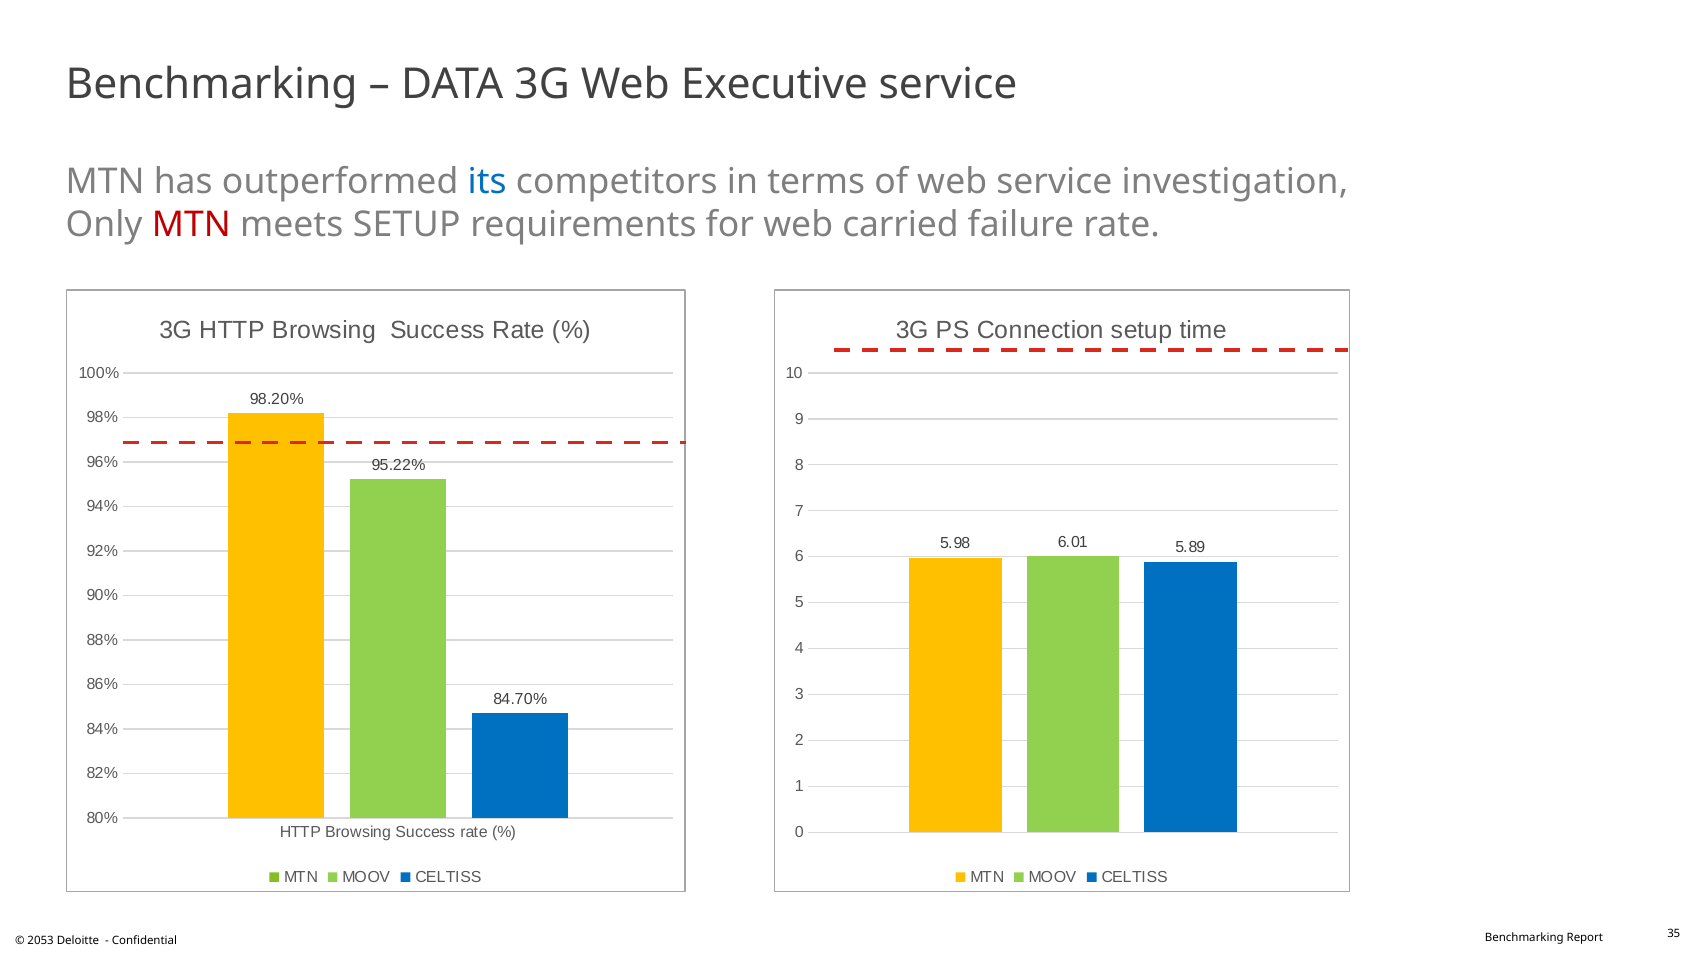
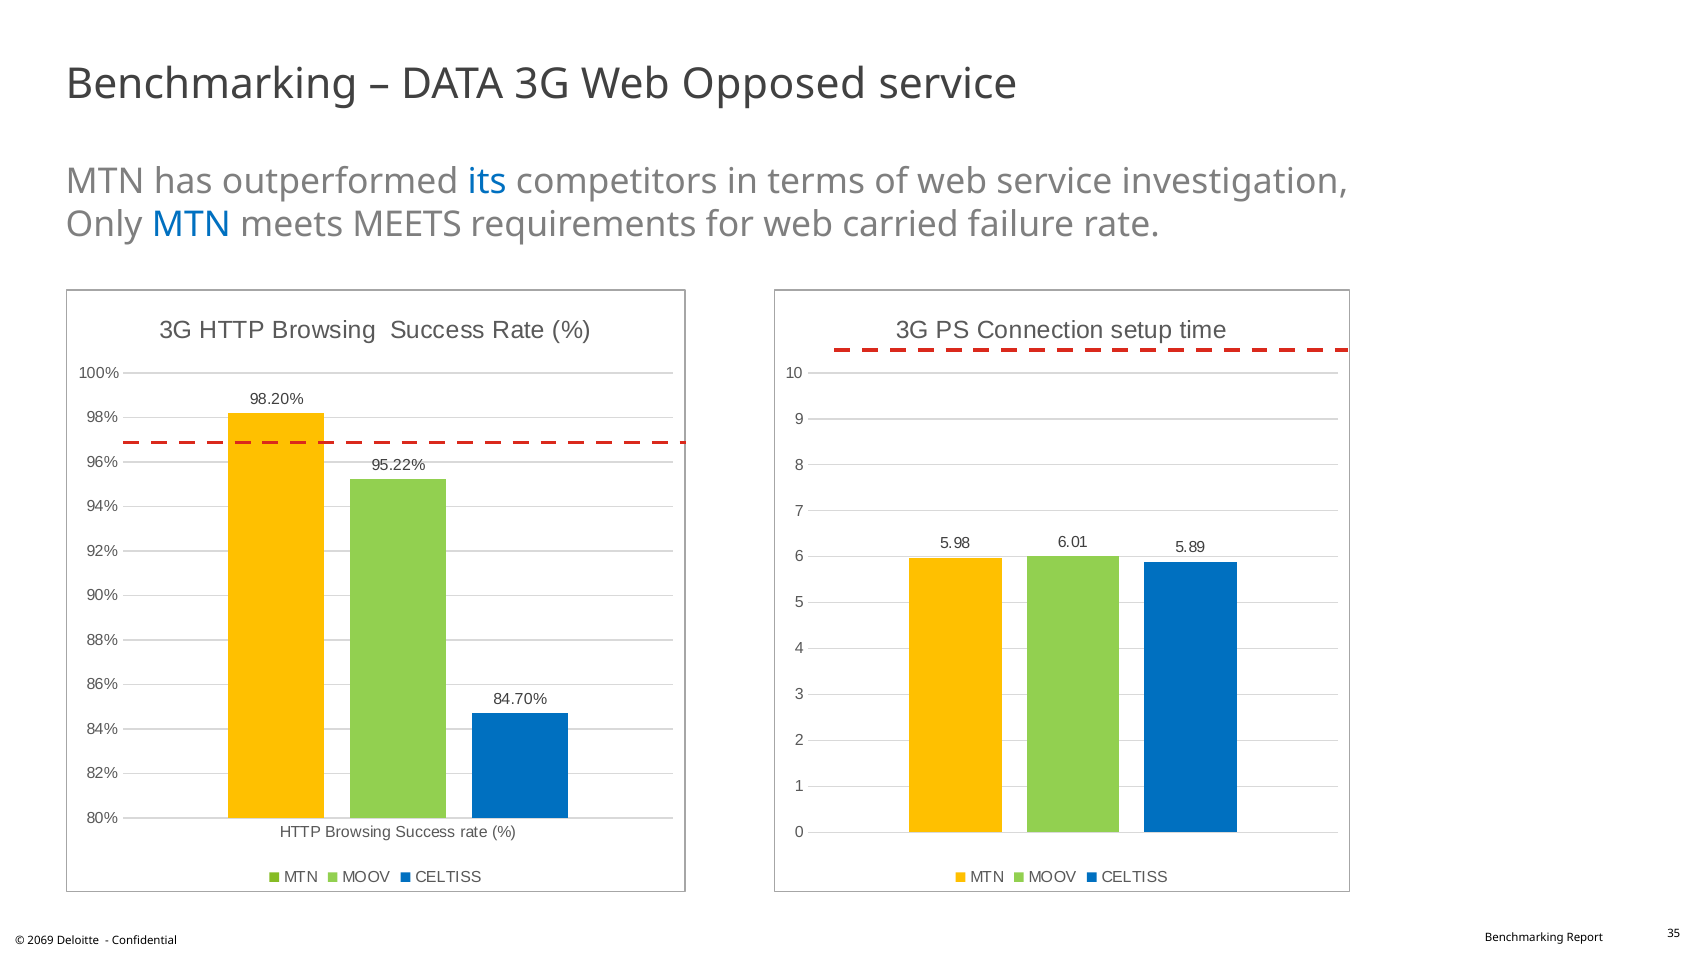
Executive: Executive -> Opposed
MTN at (191, 225) colour: red -> blue
meets SETUP: SETUP -> MEETS
2053: 2053 -> 2069
